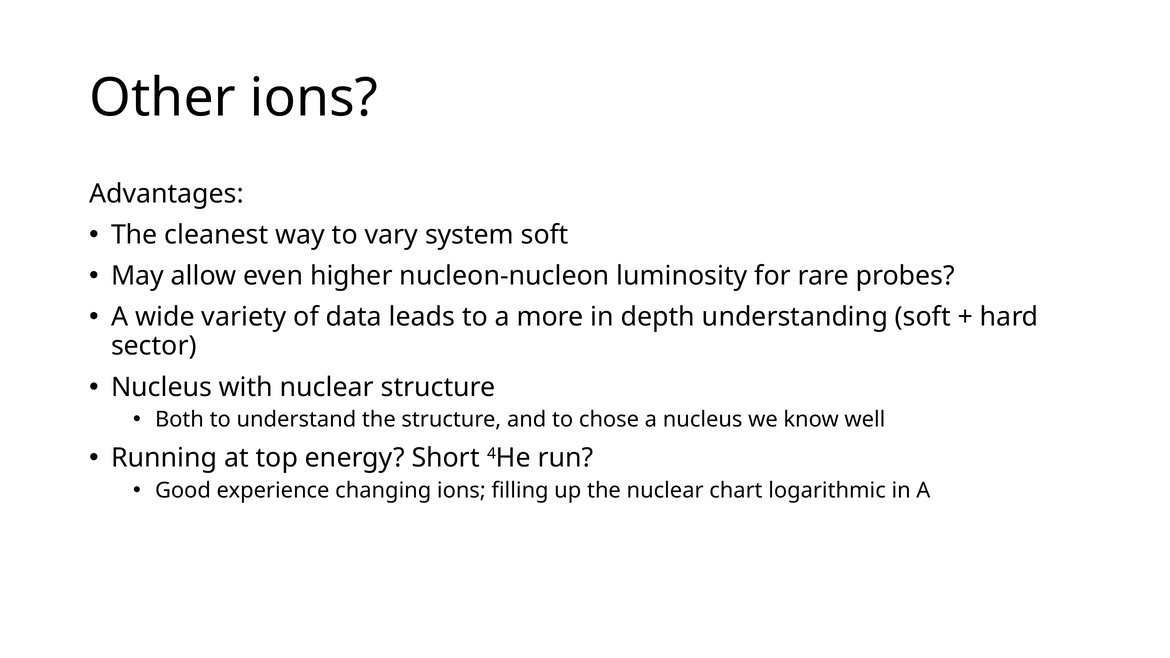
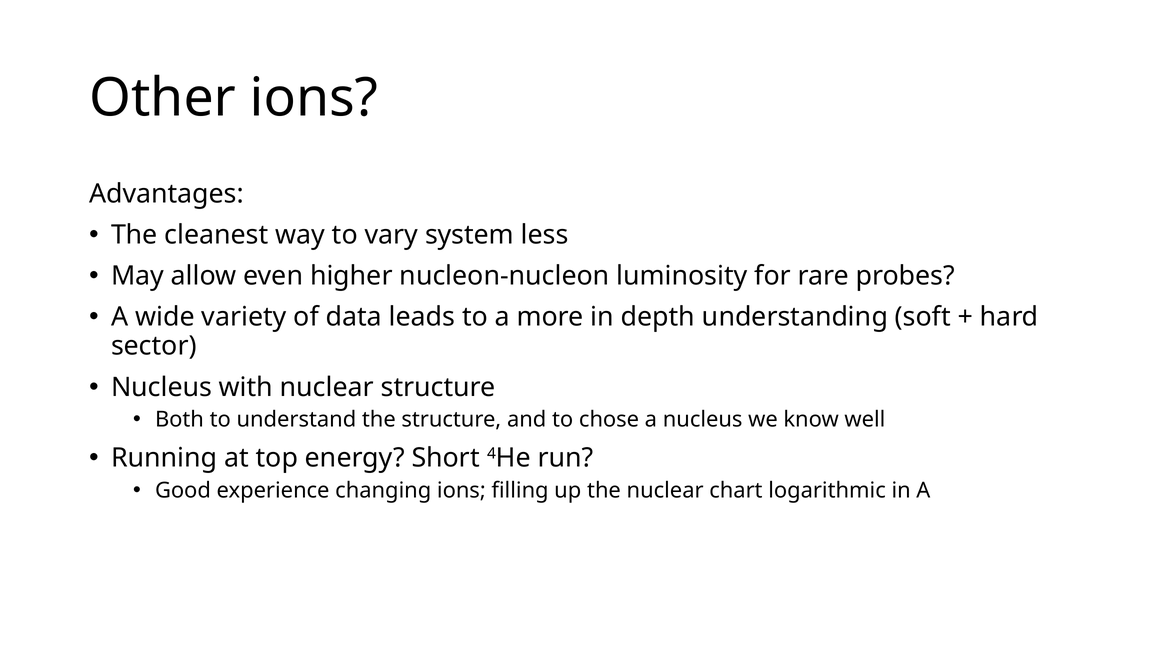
system soft: soft -> less
